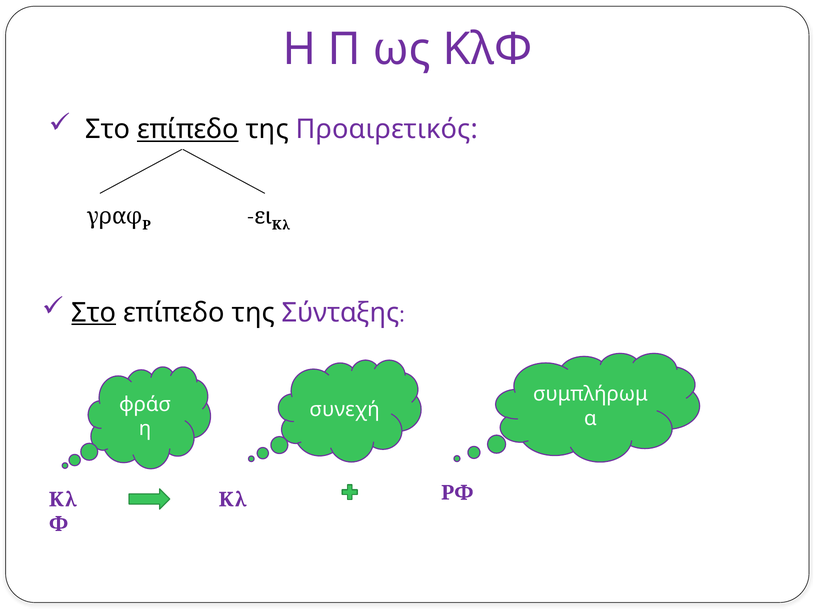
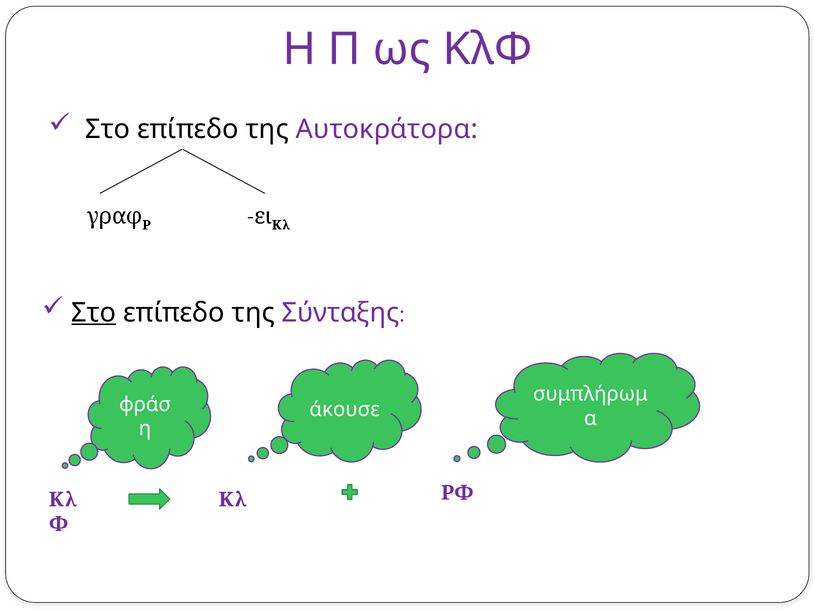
επίπεδο at (188, 129) underline: present -> none
Προαιρετικός: Προαιρετικός -> Αυτοκράτορα
συνεχή: συνεχή -> άκουσε
